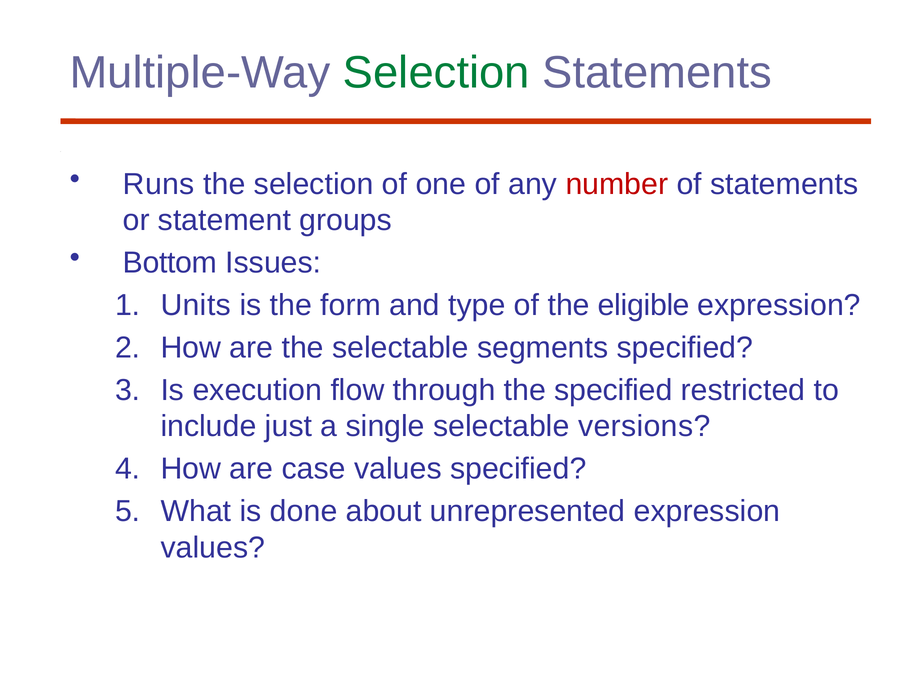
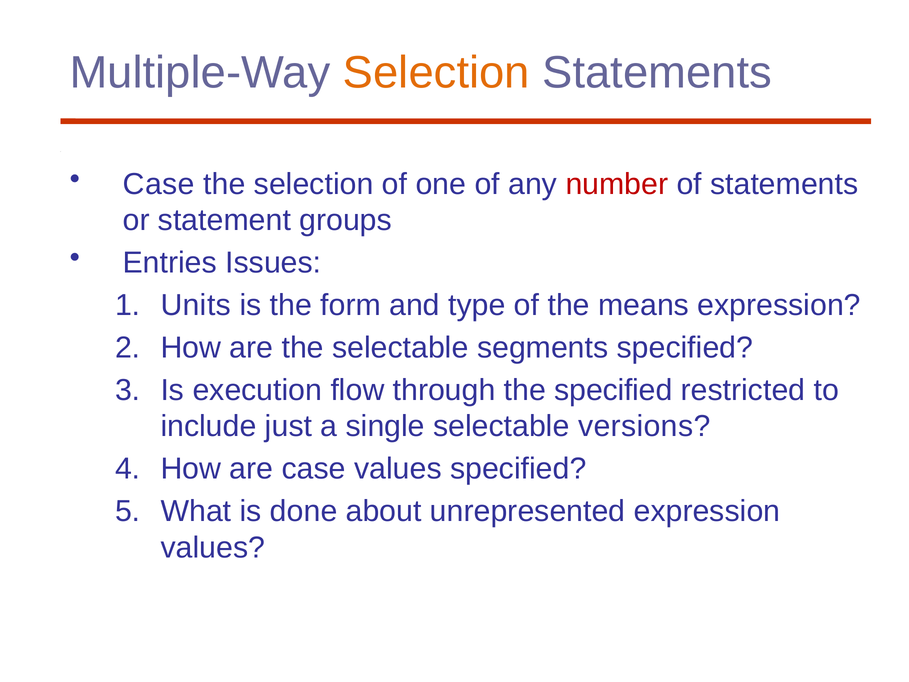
Selection at (436, 73) colour: green -> orange
Runs at (159, 184): Runs -> Case
Bottom: Bottom -> Entries
eligible: eligible -> means
